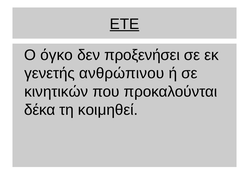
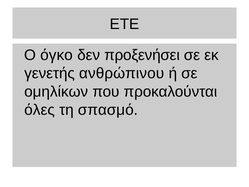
ΕΤΕ underline: present -> none
κινητικών: κινητικών -> ομηλίκων
δέκα: δέκα -> όλες
κοιμηθεί: κοιμηθεί -> σπασμό
